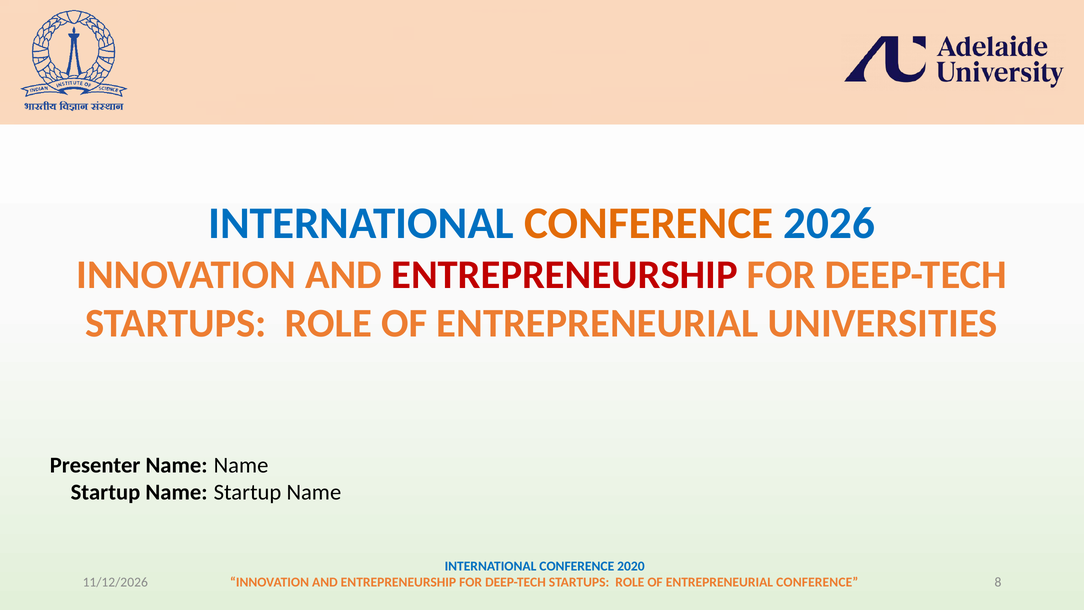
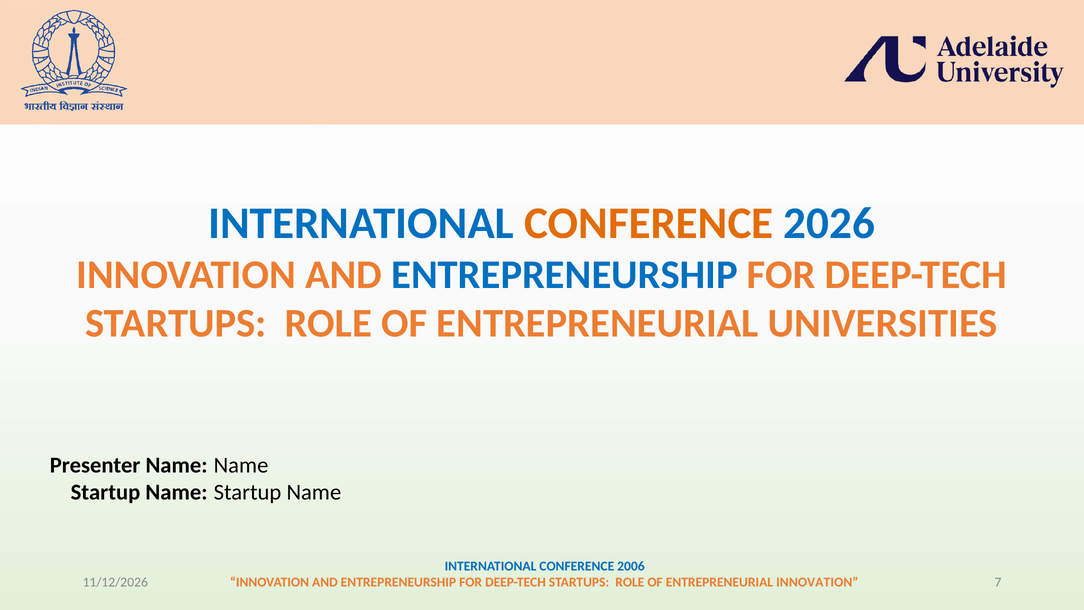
ENTREPRENEURSHIP at (565, 275) colour: red -> blue
2020: 2020 -> 2006
ENTREPRENEURIAL CONFERENCE: CONFERENCE -> INNOVATION
8: 8 -> 7
